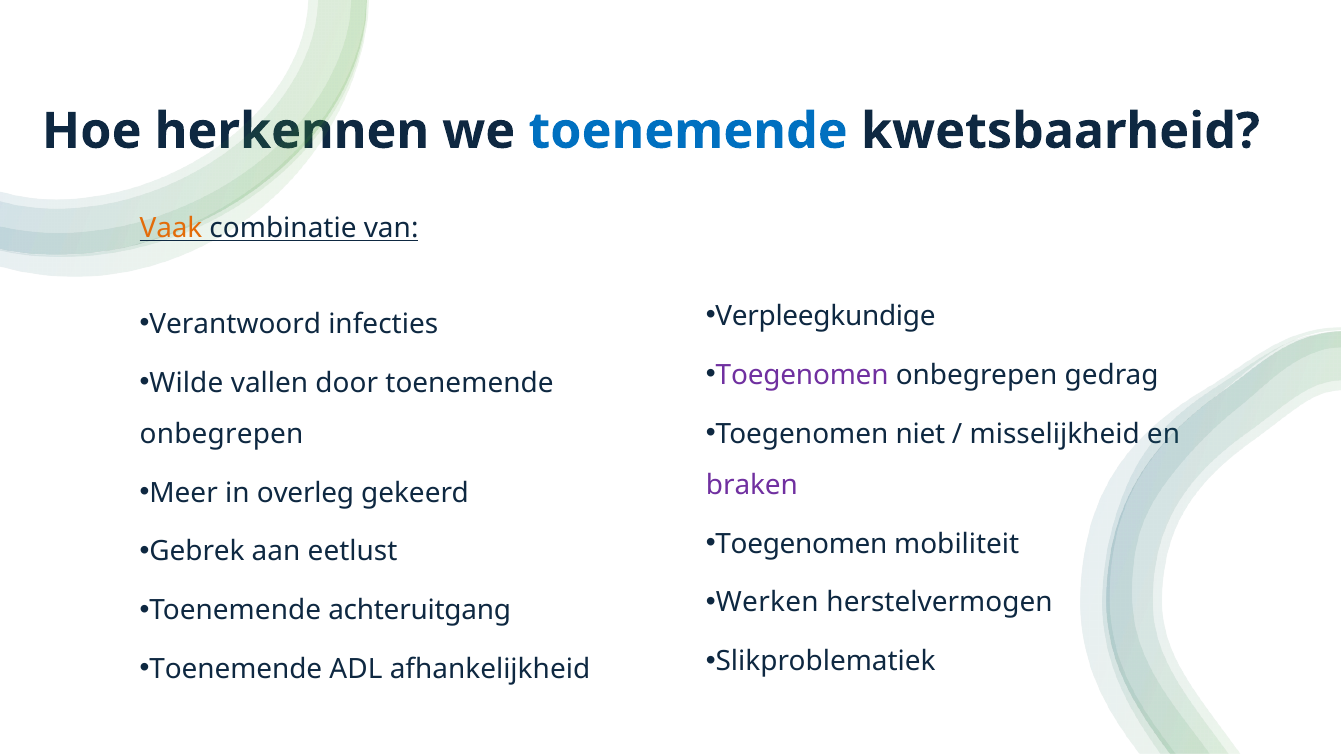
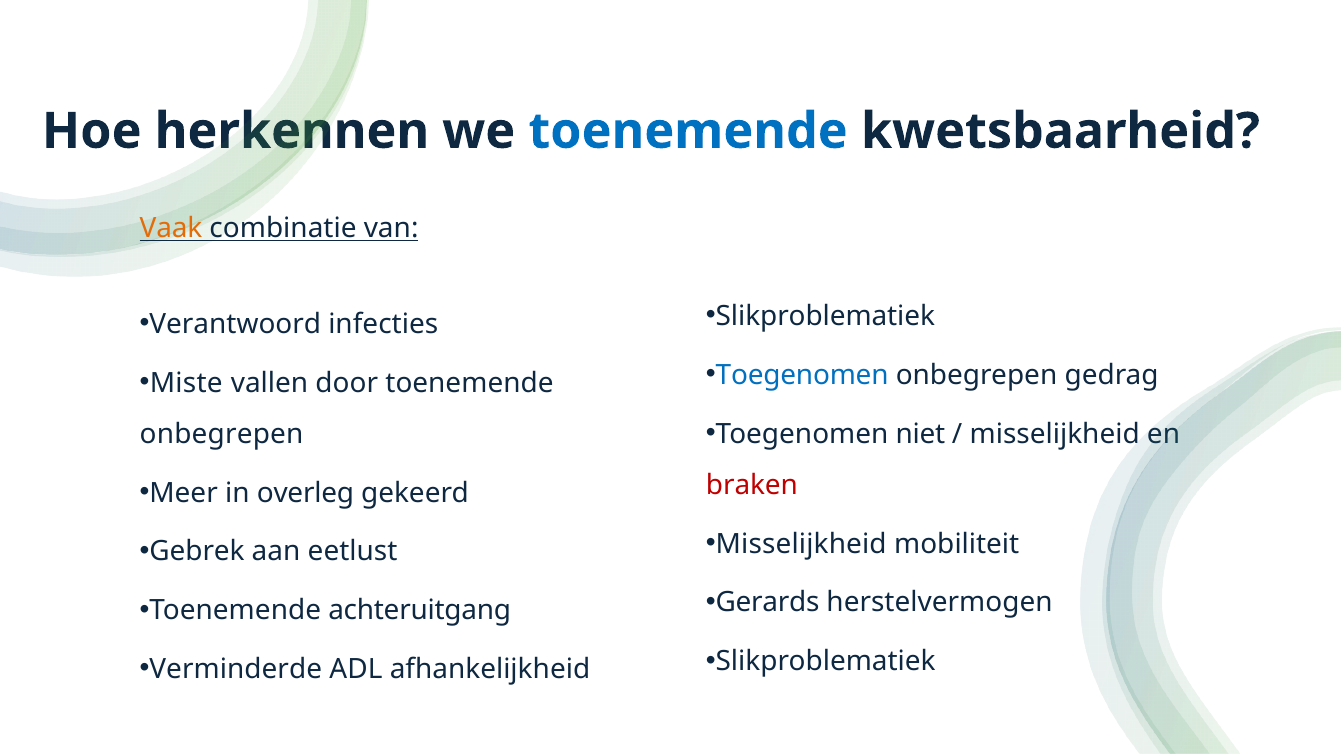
Verpleegkundige at (825, 316): Verpleegkundige -> Slikproblematiek
Toegenomen at (802, 375) colour: purple -> blue
Wilde: Wilde -> Miste
braken colour: purple -> red
Toegenomen at (801, 544): Toegenomen -> Misselijkheid
Werken: Werken -> Gerards
Toenemende at (236, 670): Toenemende -> Verminderde
